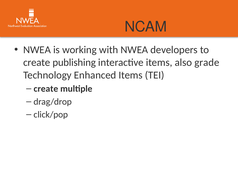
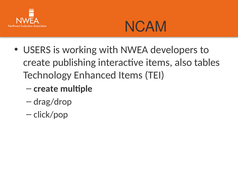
NWEA at (37, 50): NWEA -> USERS
grade: grade -> tables
